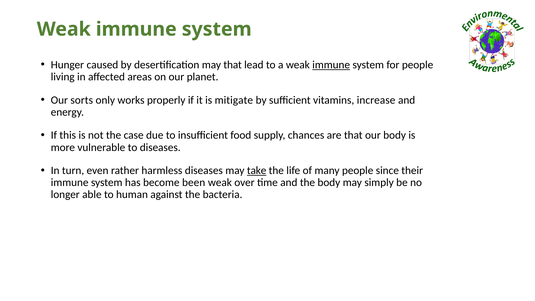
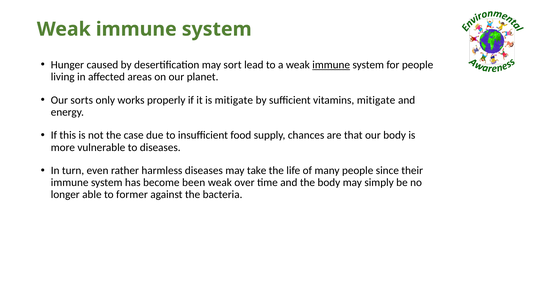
may that: that -> sort
vitamins increase: increase -> mitigate
take underline: present -> none
human: human -> former
